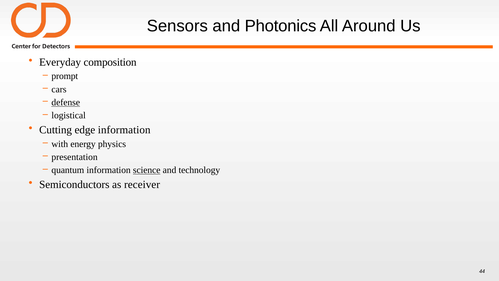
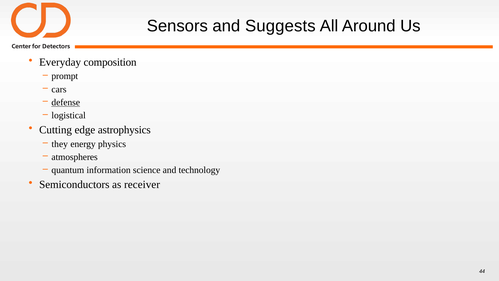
Photonics: Photonics -> Suggests
edge information: information -> astrophysics
with: with -> they
presentation: presentation -> atmospheres
science underline: present -> none
